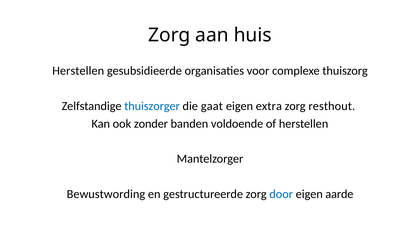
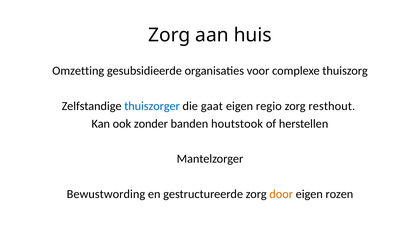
Herstellen at (78, 71): Herstellen -> Omzetting
extra: extra -> regio
voldoende: voldoende -> houtstook
door colour: blue -> orange
aarde: aarde -> rozen
